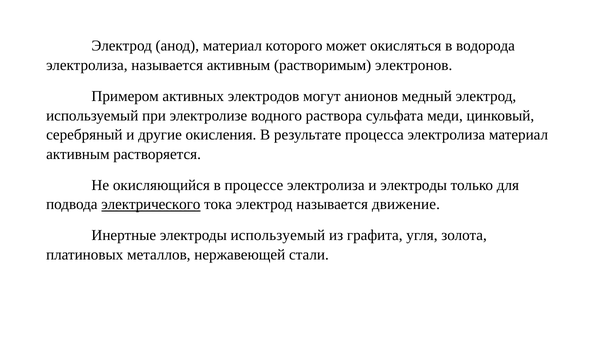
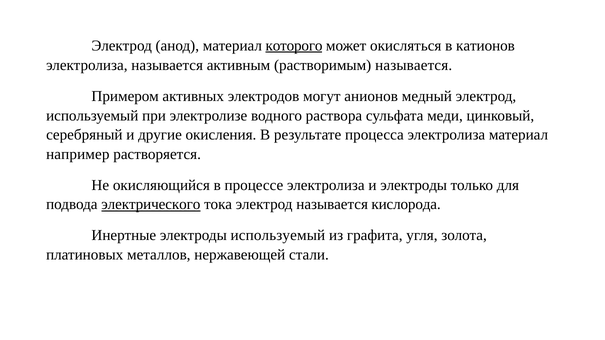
которого underline: none -> present
водорода: водорода -> катионов
растворимым электронов: электронов -> называется
активным at (78, 154): активным -> например
движение: движение -> кислорода
